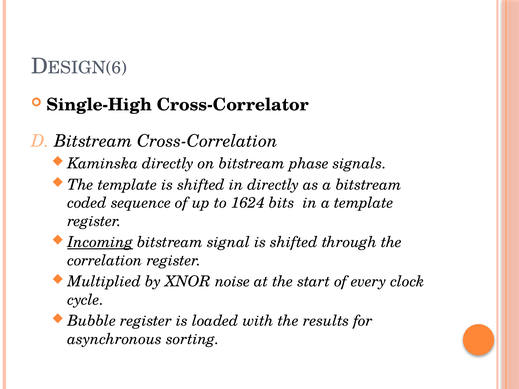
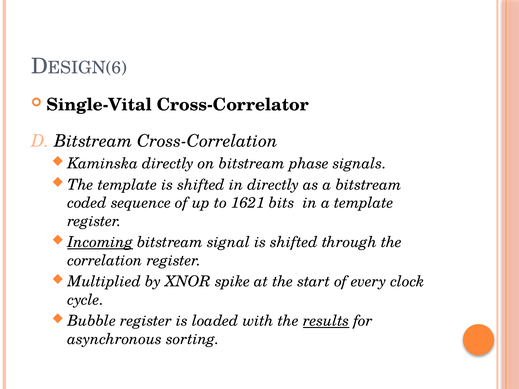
Single-High: Single-High -> Single-Vital
1624: 1624 -> 1621
noise: noise -> spike
results underline: none -> present
